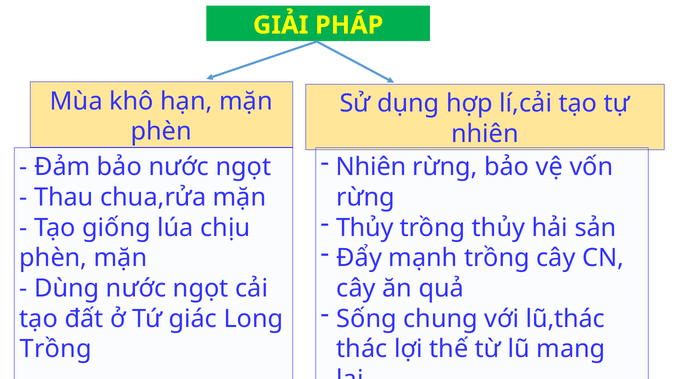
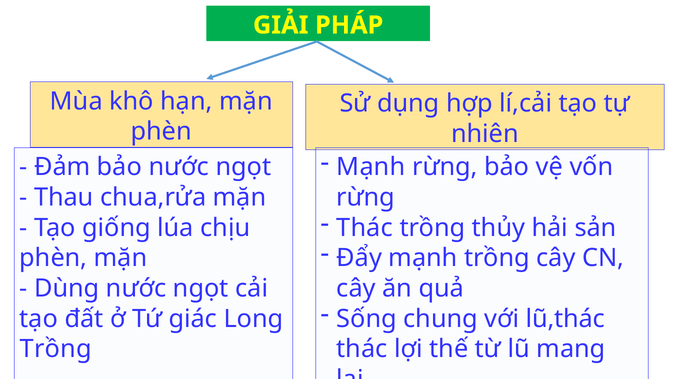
Nhiên at (371, 167): Nhiên -> Mạnh
Thủy at (365, 228): Thủy -> Thác
